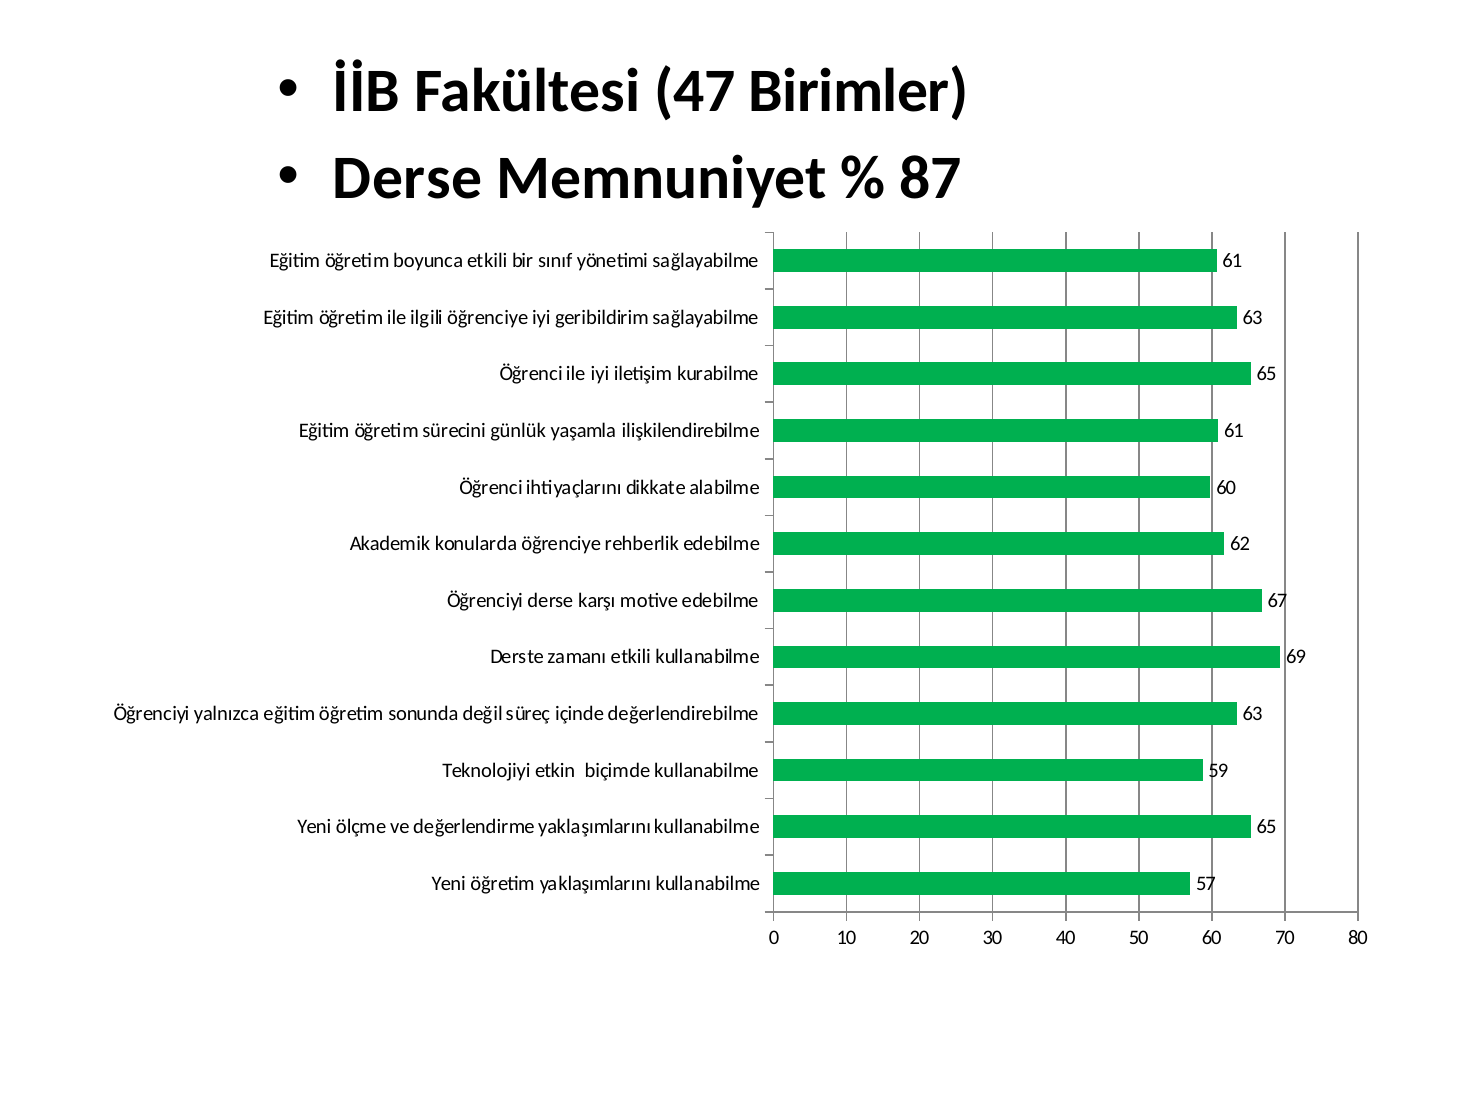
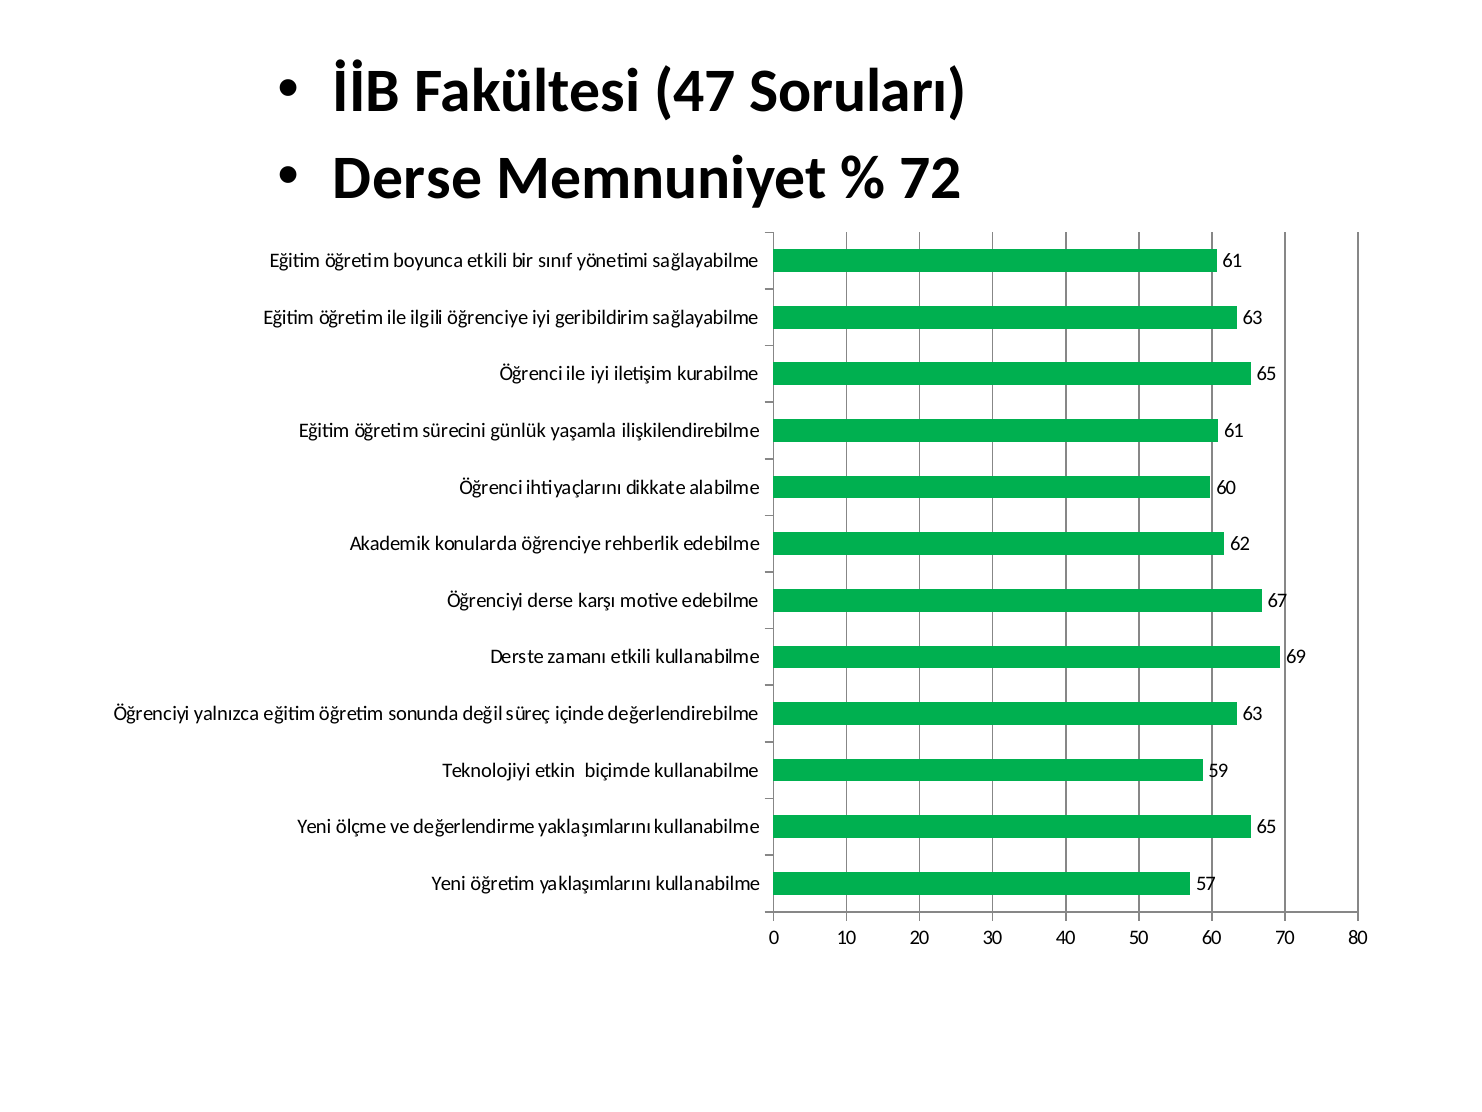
Birimler: Birimler -> Soruları
87: 87 -> 72
